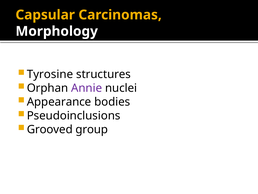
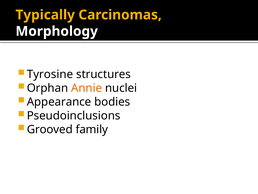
Capsular: Capsular -> Typically
Annie colour: purple -> orange
group: group -> family
